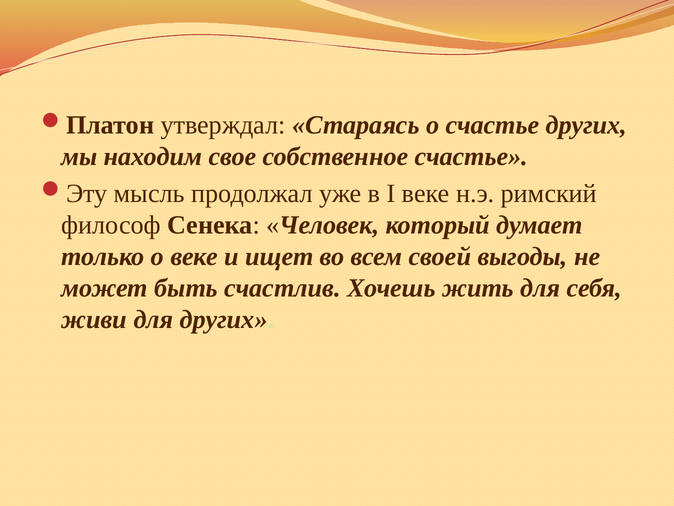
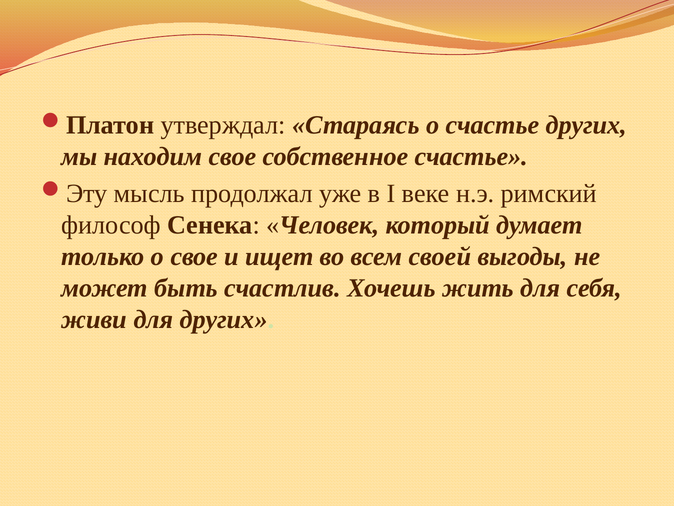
о веке: веке -> свое
